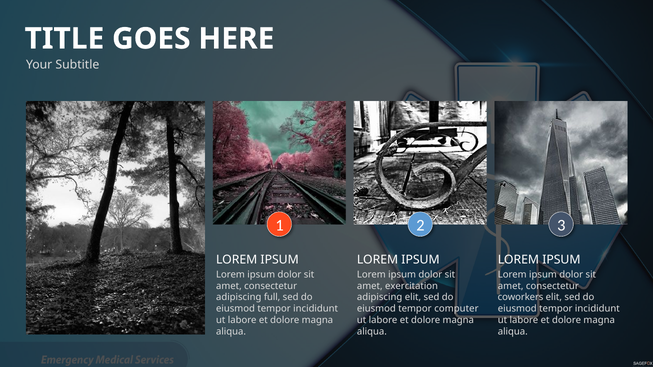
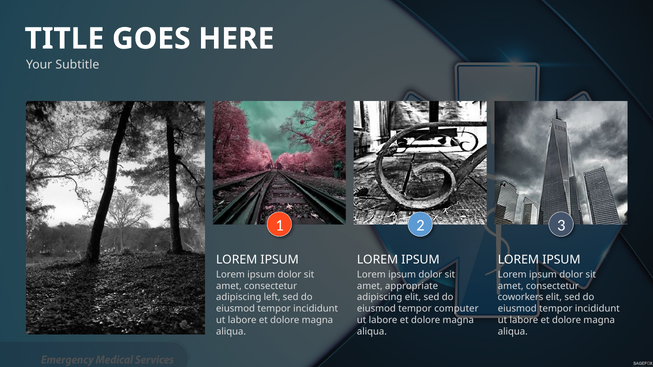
exercitation: exercitation -> appropriate
full: full -> left
